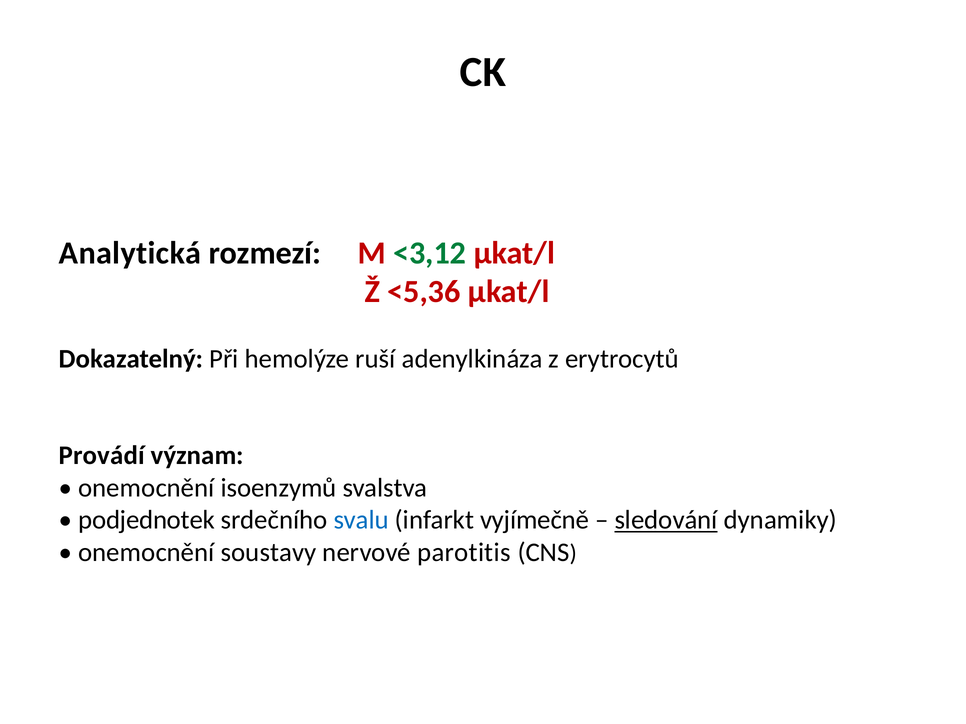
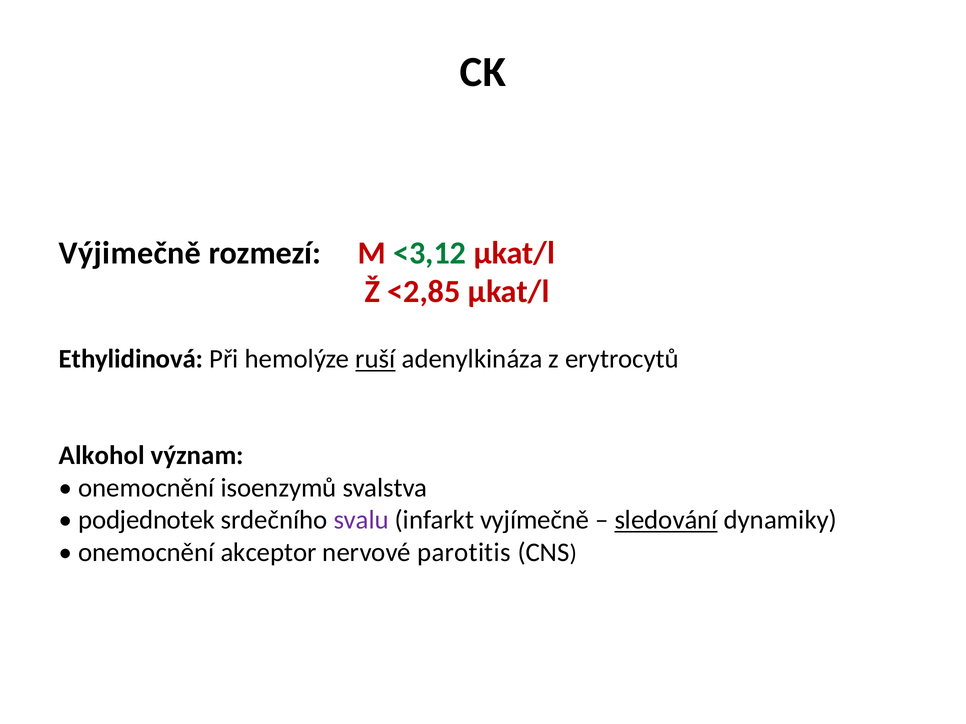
Analytická: Analytická -> Výjimečně
<5,36: <5,36 -> <2,85
Dokazatelný: Dokazatelný -> Ethylidinová
ruší underline: none -> present
Provádí: Provádí -> Alkohol
svalu colour: blue -> purple
soustavy: soustavy -> akceptor
